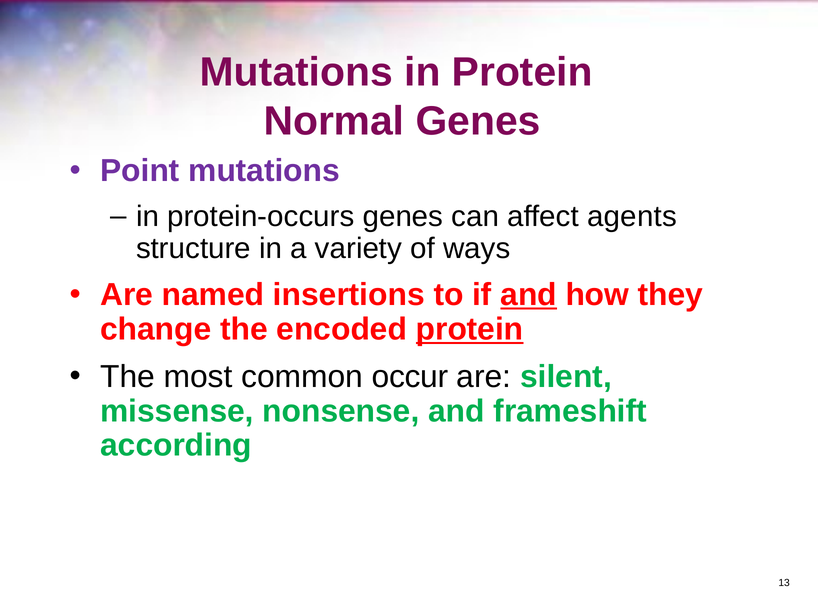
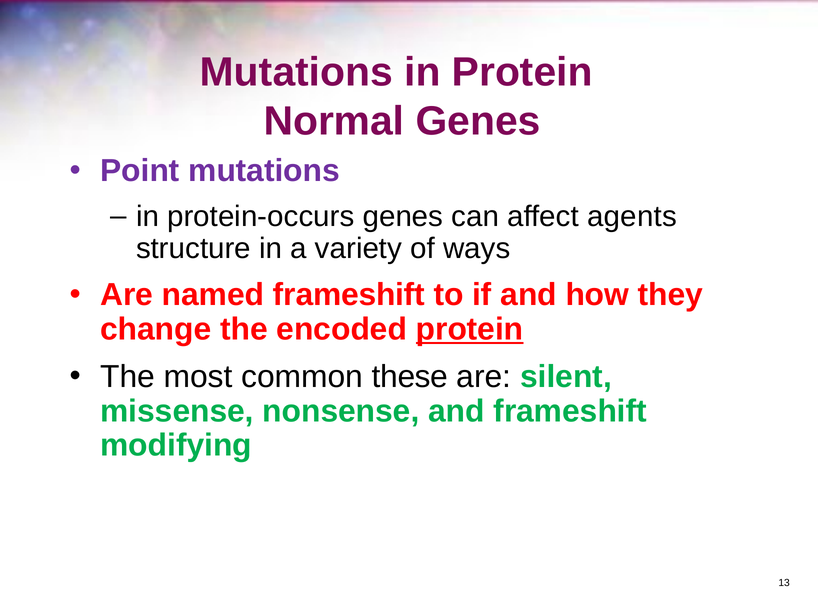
named insertions: insertions -> frameshift
and at (529, 295) underline: present -> none
occur: occur -> these
according: according -> modifying
